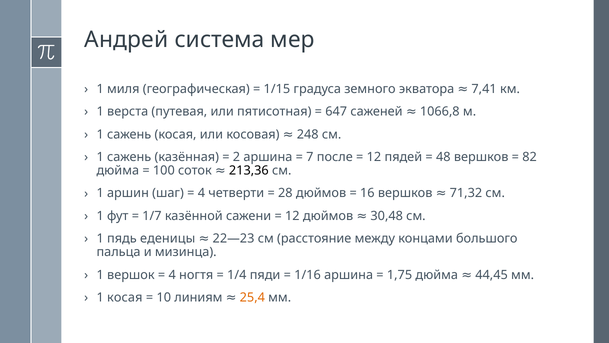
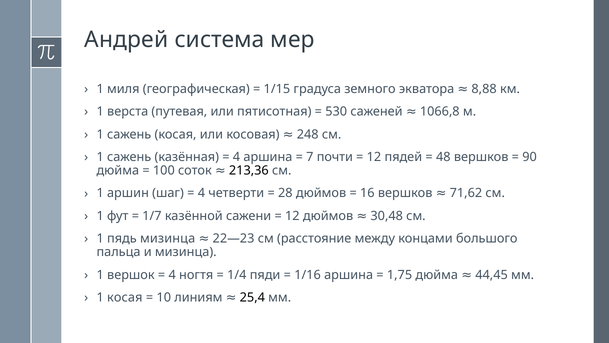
7,41: 7,41 -> 8,88
647: 647 -> 530
2 at (236, 157): 2 -> 4
после: после -> почти
82: 82 -> 90
71,32: 71,32 -> 71,62
пядь еденицы: еденицы -> мизинца
25,4 colour: orange -> black
